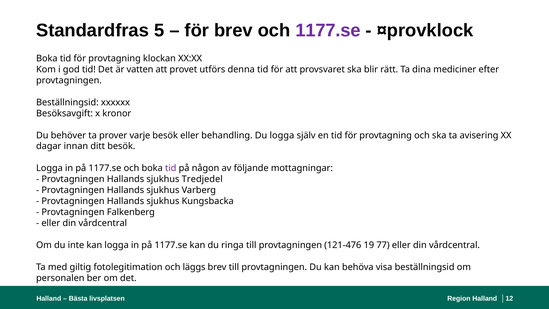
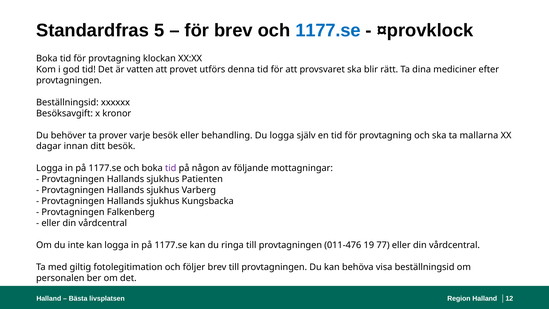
1177.se at (328, 30) colour: purple -> blue
avisering: avisering -> mallarna
Tredjedel: Tredjedel -> Patienten
121-476: 121-476 -> 011-476
läggs: läggs -> följer
